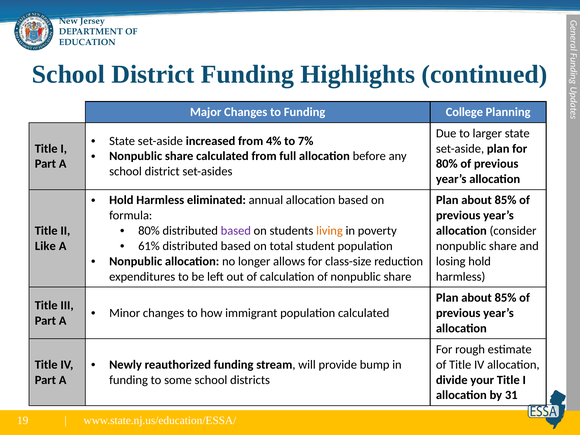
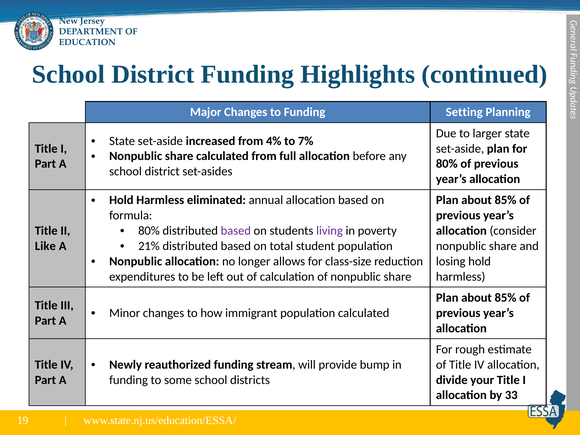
College: College -> Setting
living colour: orange -> purple
61%: 61% -> 21%
31: 31 -> 33
